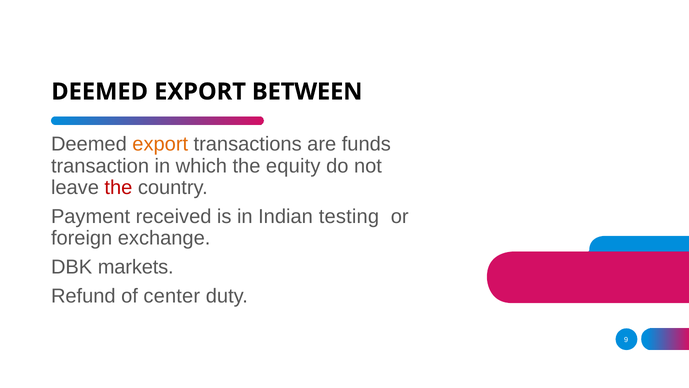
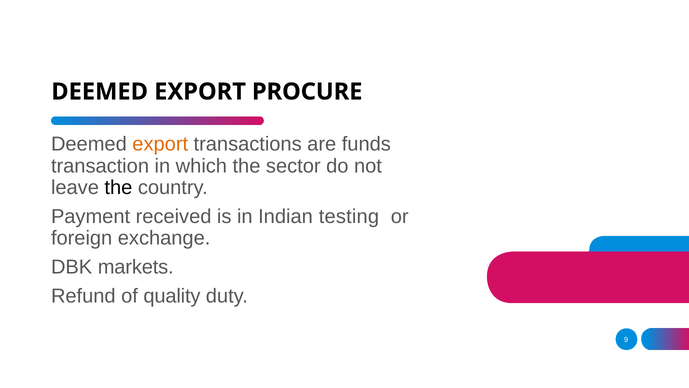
BETWEEN: BETWEEN -> PROCURE
equity: equity -> sector
the at (118, 187) colour: red -> black
center: center -> quality
